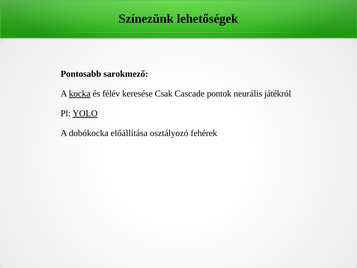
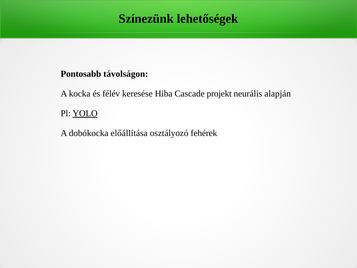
sarokmező: sarokmező -> távolságon
kocka underline: present -> none
Csak: Csak -> Hiba
pontok: pontok -> projekt
játékról: játékról -> alapján
